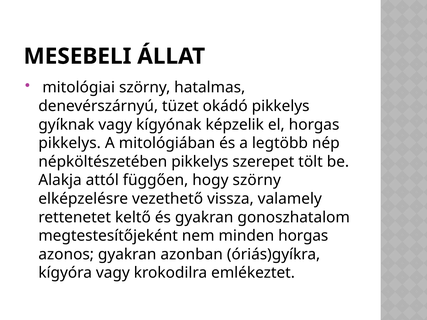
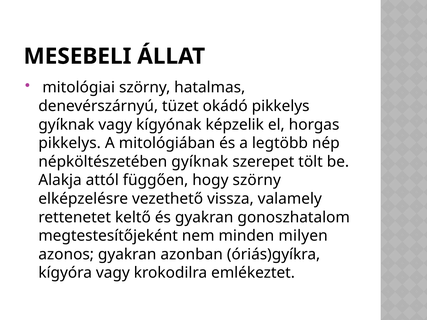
népköltészetében pikkelys: pikkelys -> gyíknak
minden horgas: horgas -> milyen
